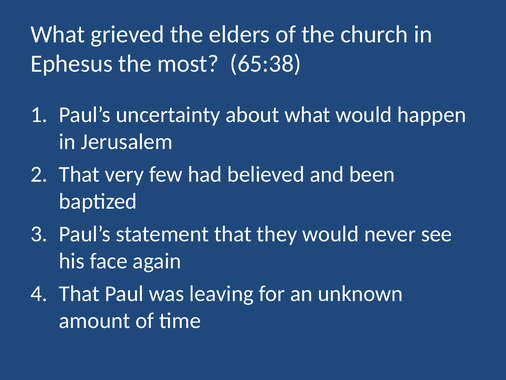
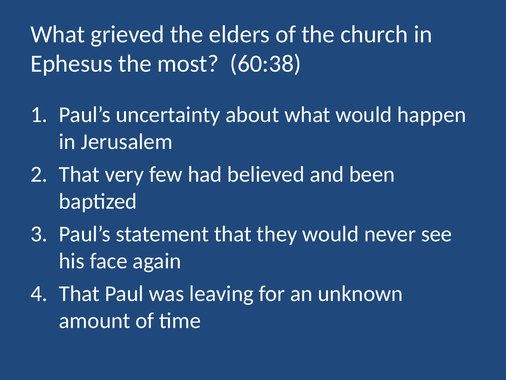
65:38: 65:38 -> 60:38
